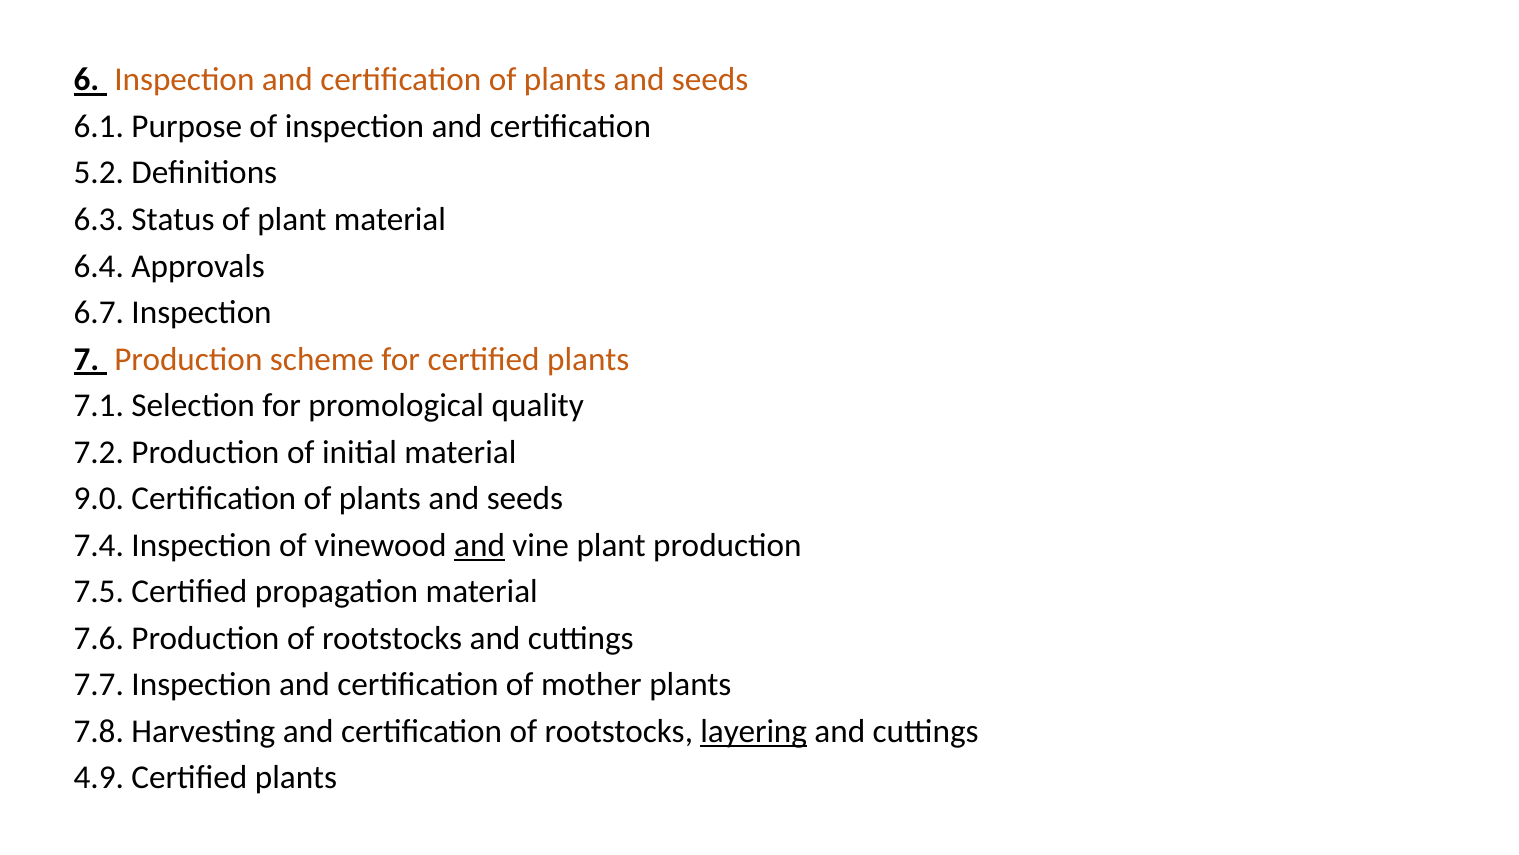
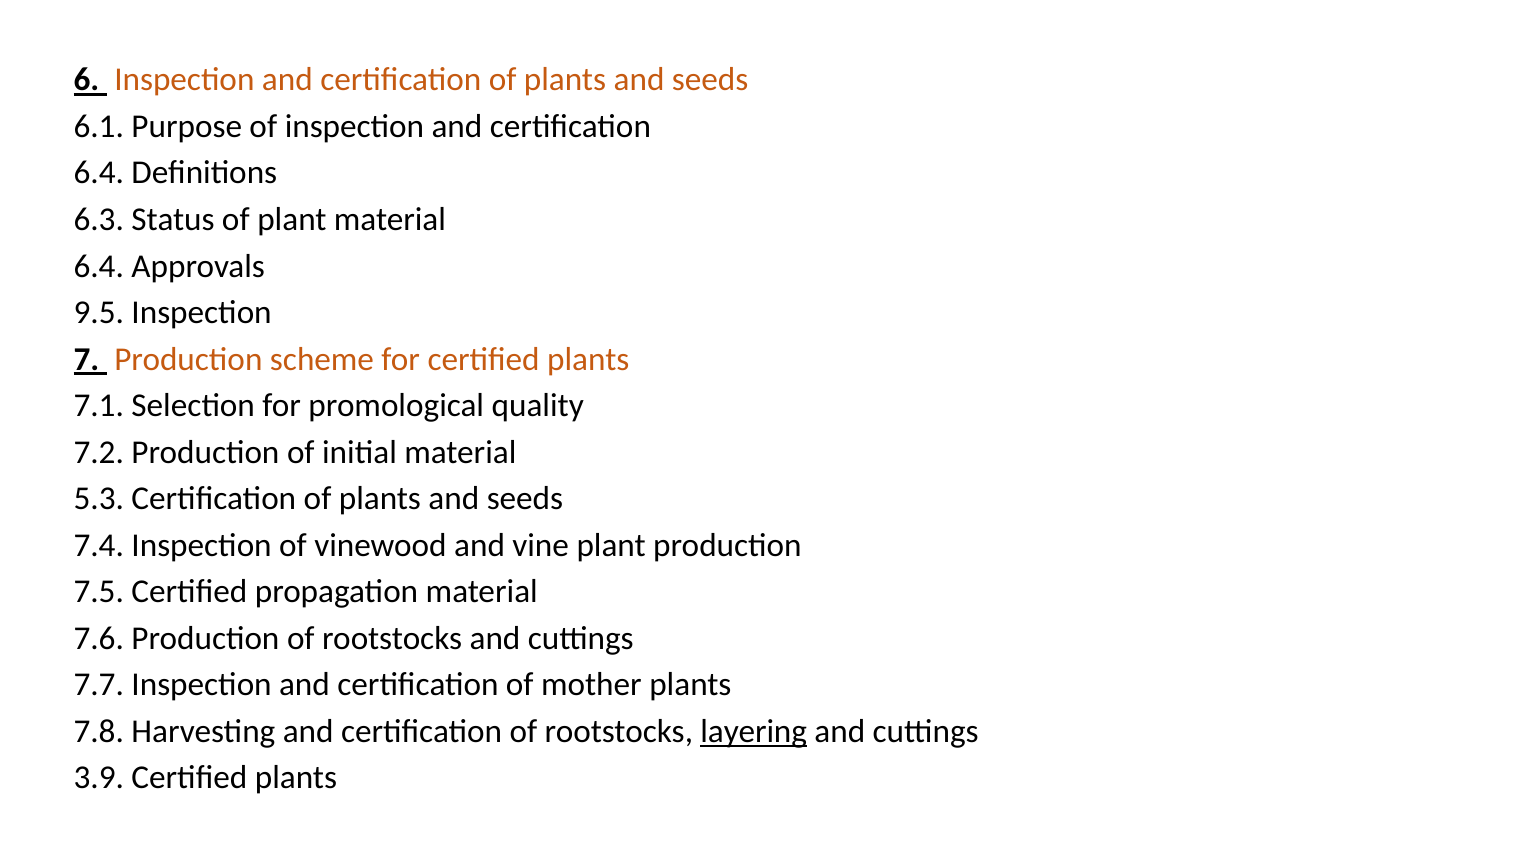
5.2 at (99, 173): 5.2 -> 6.4
6.7: 6.7 -> 9.5
9.0: 9.0 -> 5.3
and at (480, 545) underline: present -> none
4.9: 4.9 -> 3.9
